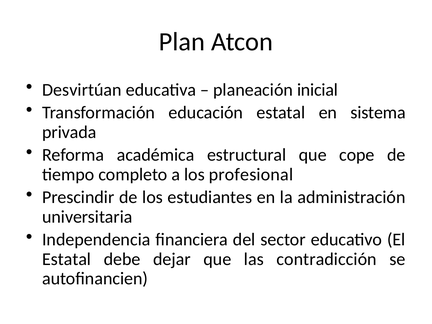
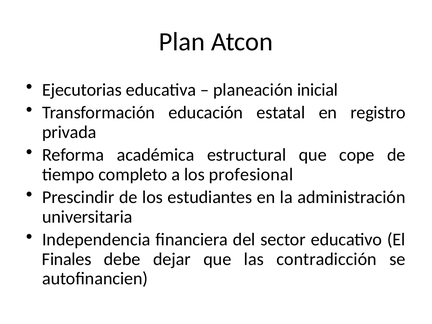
Desvirtúan: Desvirtúan -> Ejecutorias
sistema: sistema -> registro
Estatal at (67, 259): Estatal -> Finales
